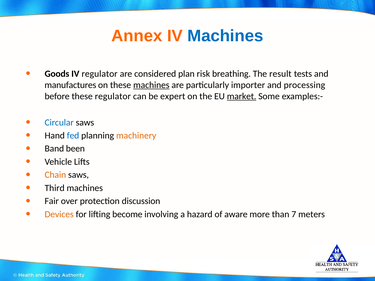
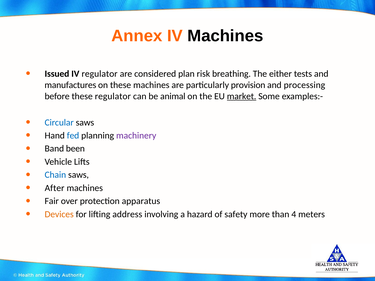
Machines at (225, 36) colour: blue -> black
Goods: Goods -> Issued
result: result -> either
machines at (151, 85) underline: present -> none
importer: importer -> provision
expert: expert -> animal
machinery colour: orange -> purple
Chain colour: orange -> blue
Third: Third -> After
discussion: discussion -> apparatus
become: become -> address
aware: aware -> safety
7: 7 -> 4
